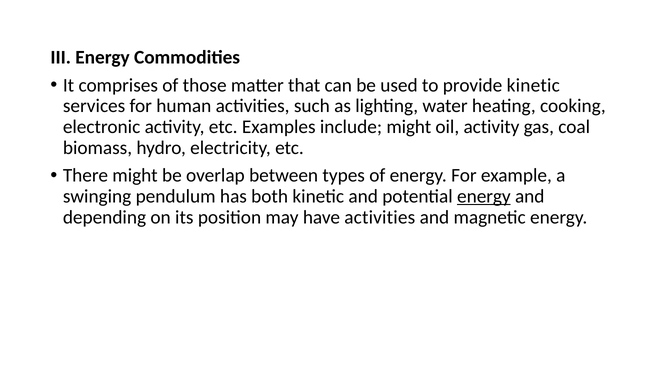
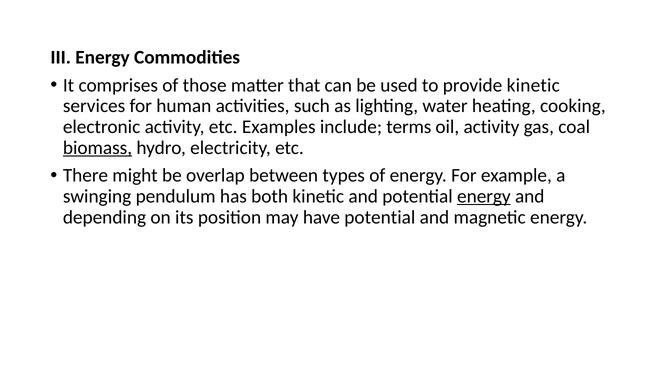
include might: might -> terms
biomass underline: none -> present
have activities: activities -> potential
